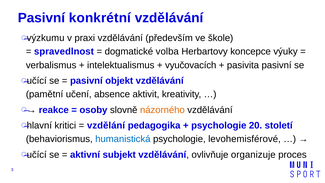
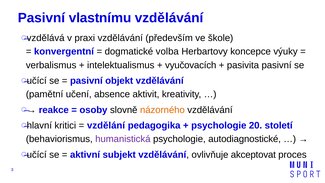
konkrétní: konkrétní -> vlastnímu
výzkumu: výzkumu -> vzdělává
spravedlnost: spravedlnost -> konvergentní
humanistická colour: blue -> purple
levohemisférové: levohemisférové -> autodiagnostické
organizuje: organizuje -> akceptovat
